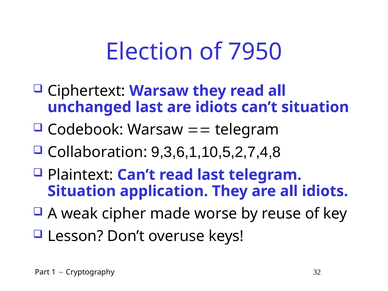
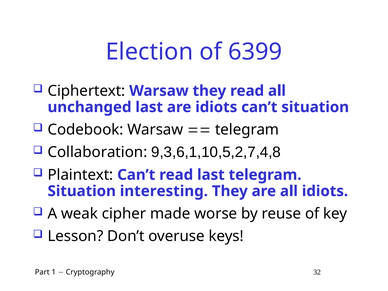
7950: 7950 -> 6399
application: application -> interesting
